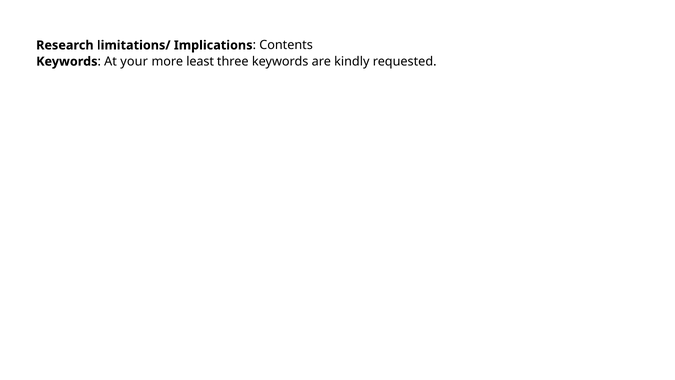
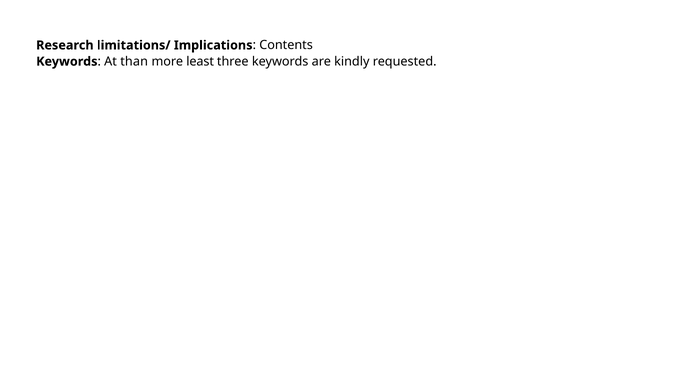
your: your -> than
